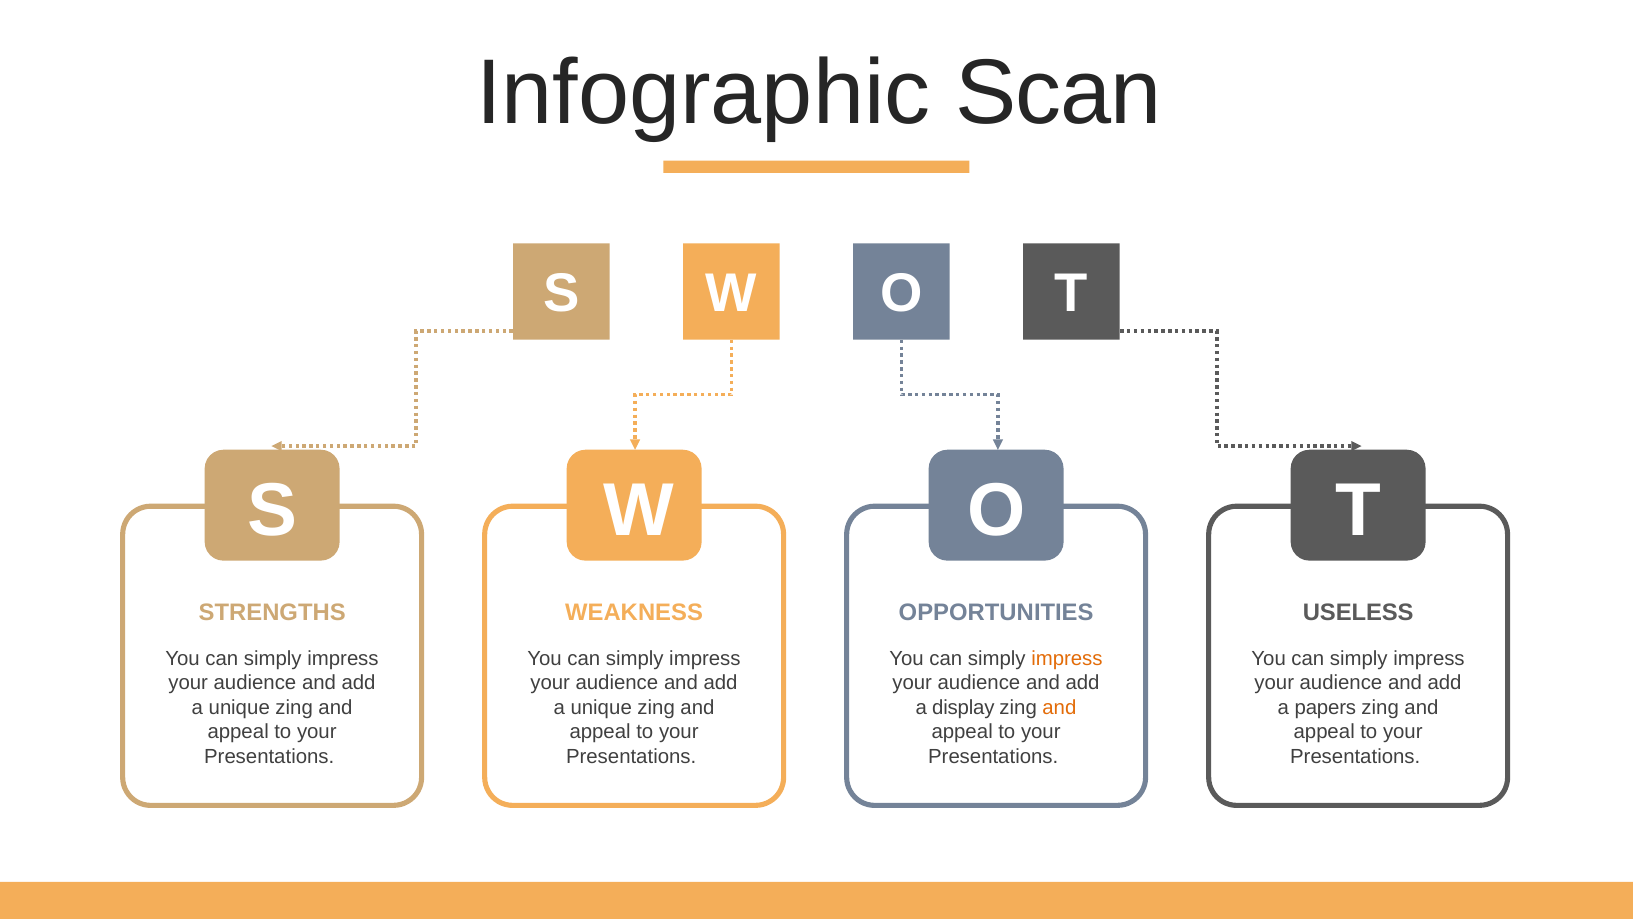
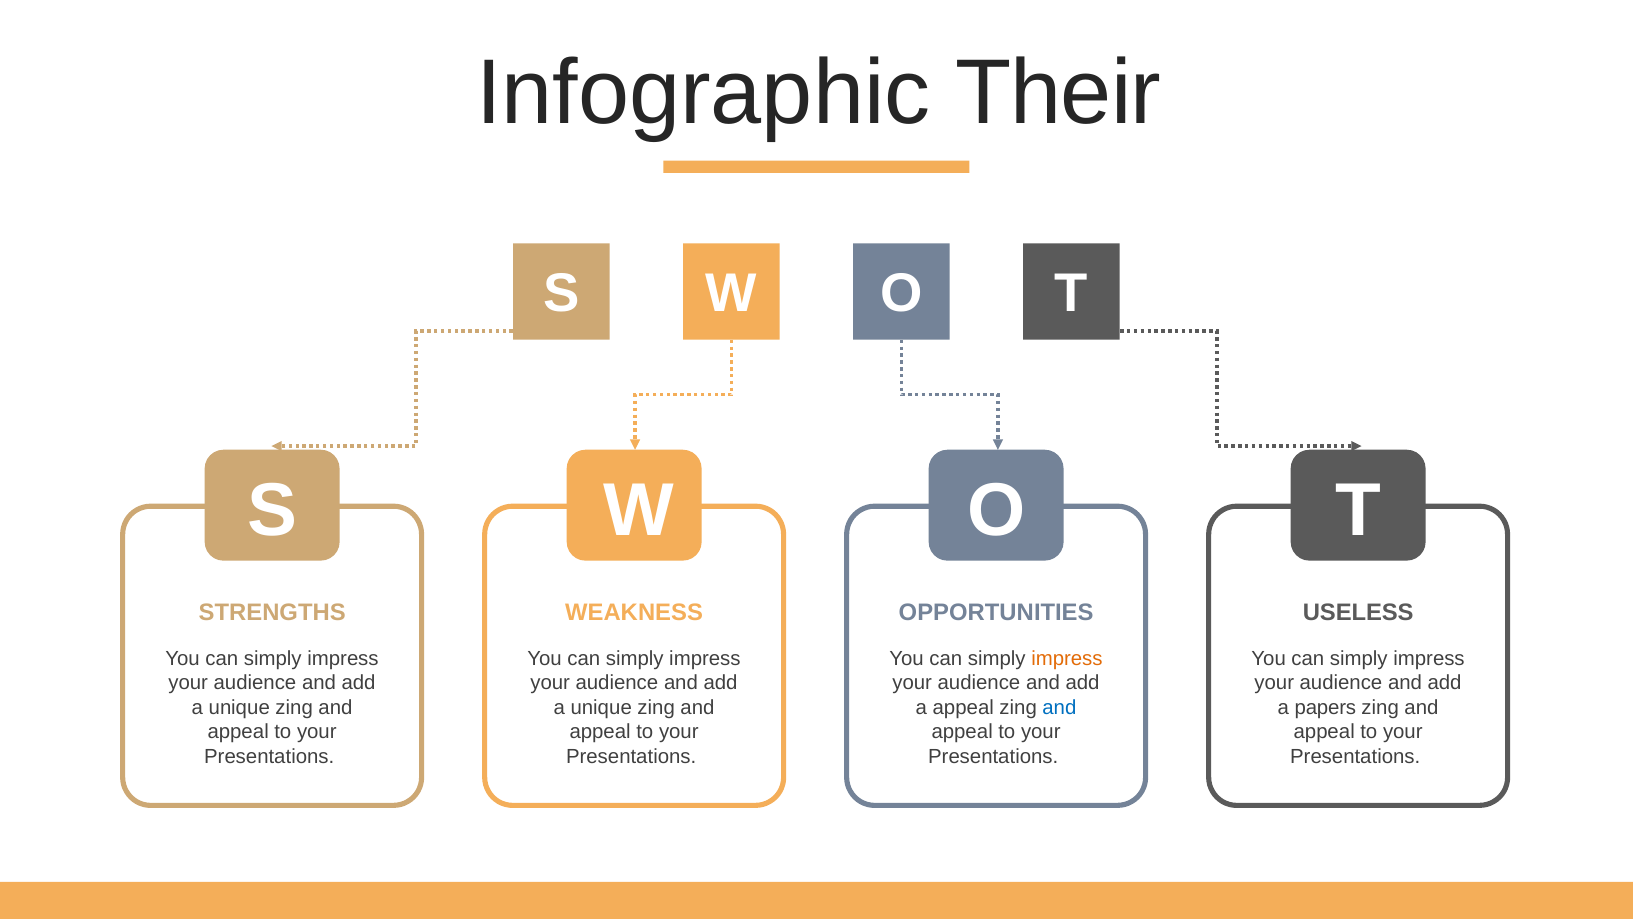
Scan: Scan -> Their
a display: display -> appeal
and at (1059, 707) colour: orange -> blue
